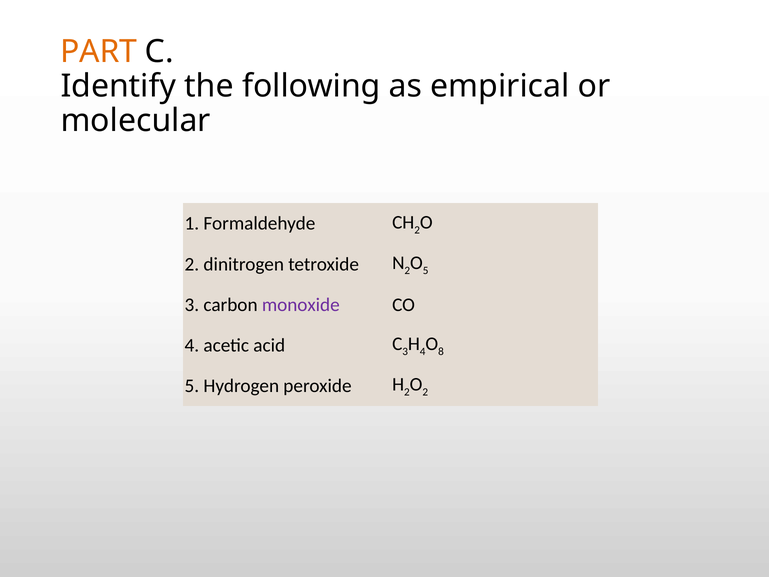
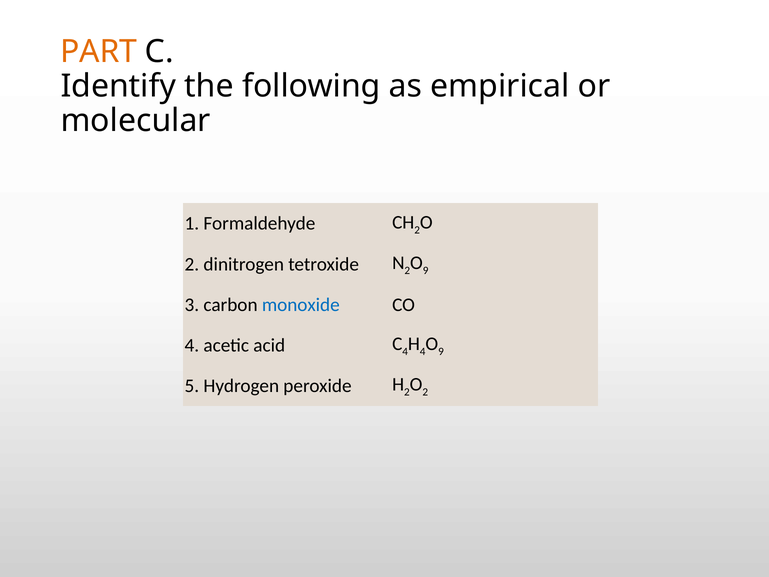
5 at (426, 270): 5 -> 9
monoxide colour: purple -> blue
C 3: 3 -> 4
8 at (441, 351): 8 -> 9
